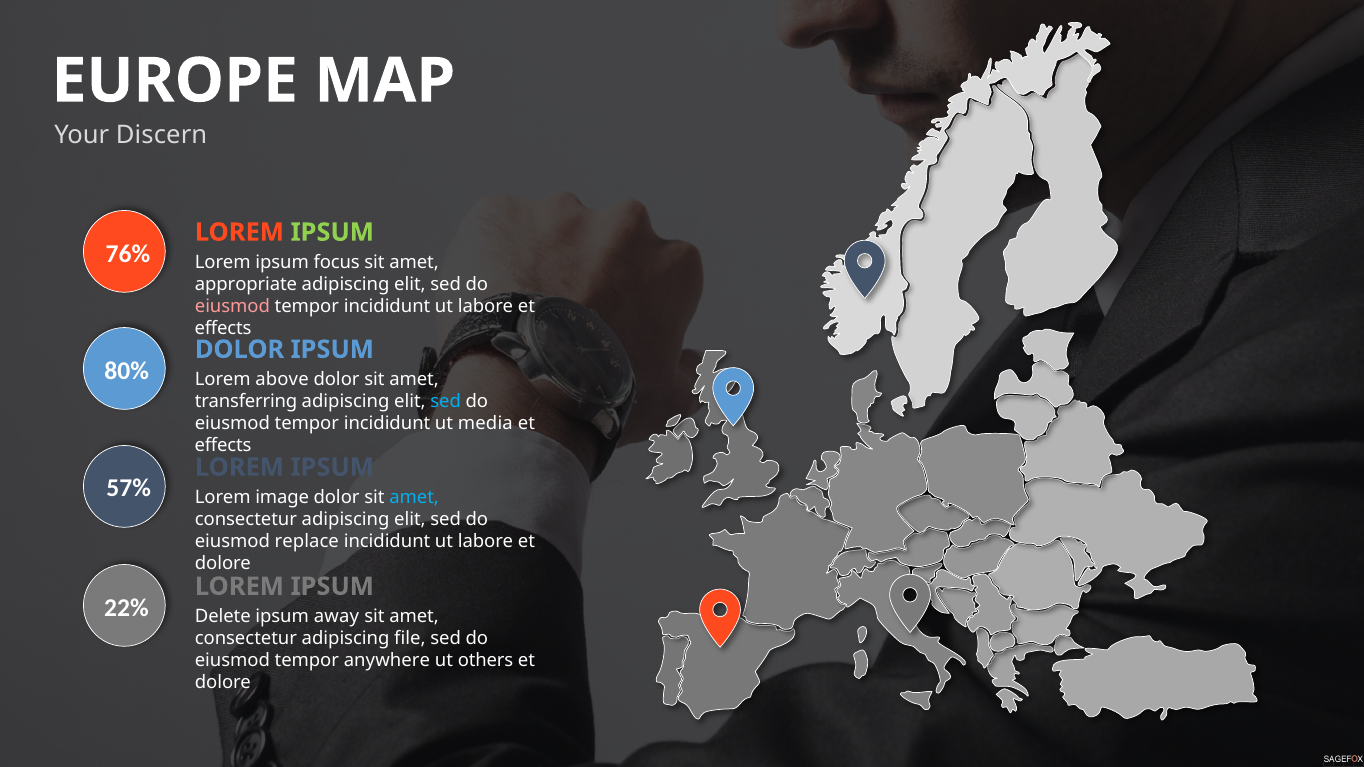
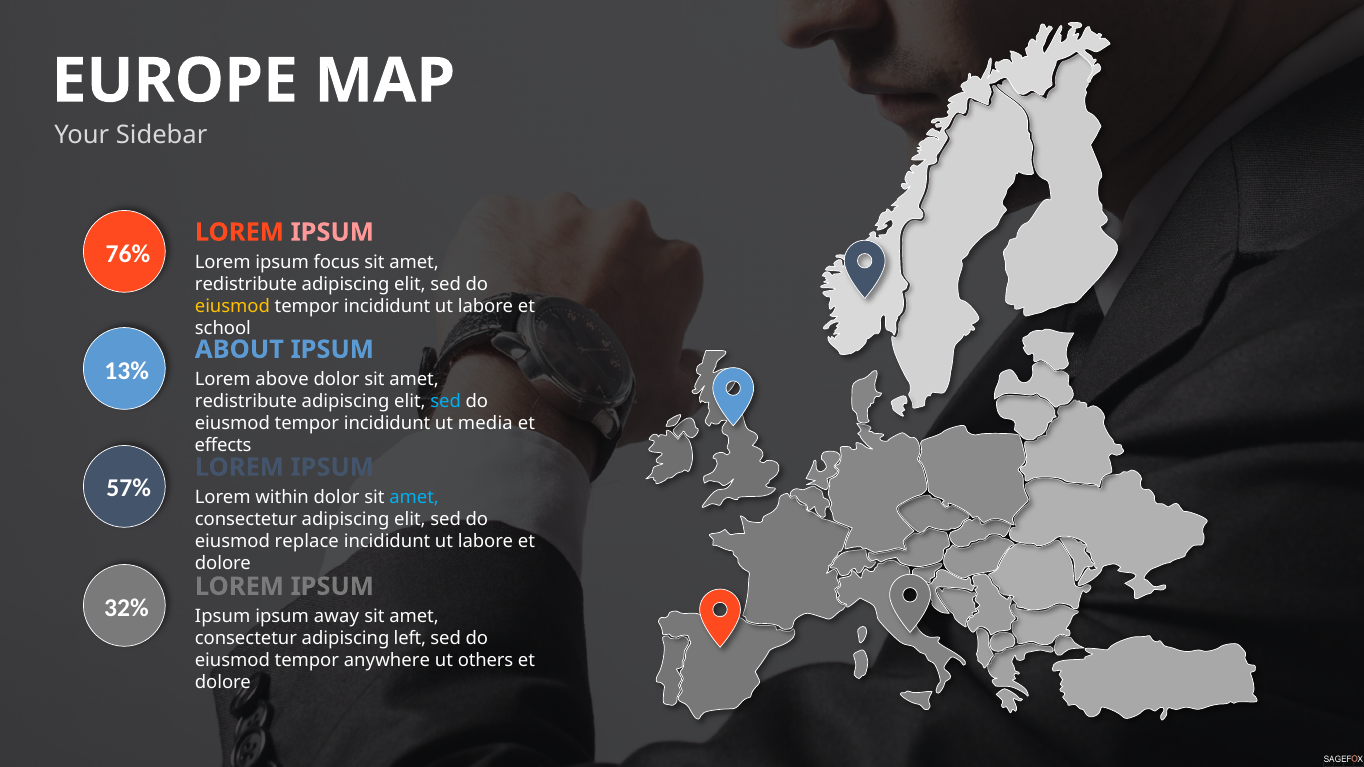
Discern: Discern -> Sidebar
IPSUM at (332, 232) colour: light green -> pink
appropriate at (246, 284): appropriate -> redistribute
eiusmod at (232, 306) colour: pink -> yellow
effects at (223, 329): effects -> school
DOLOR at (240, 350): DOLOR -> ABOUT
80%: 80% -> 13%
transferring at (246, 401): transferring -> redistribute
image: image -> within
22%: 22% -> 32%
Delete at (223, 616): Delete -> Ipsum
file: file -> left
